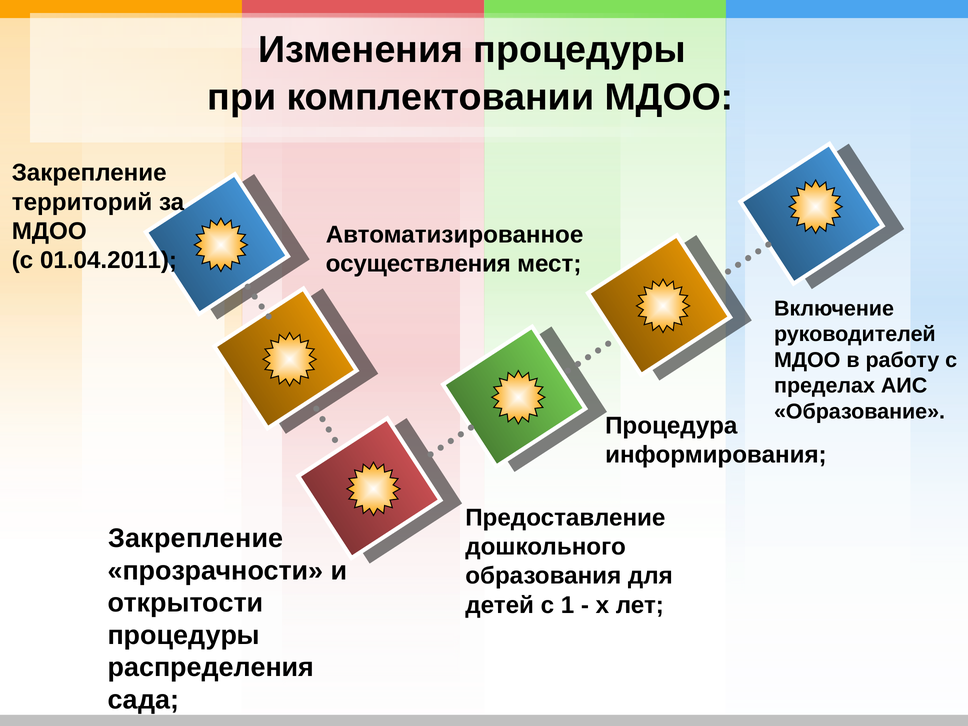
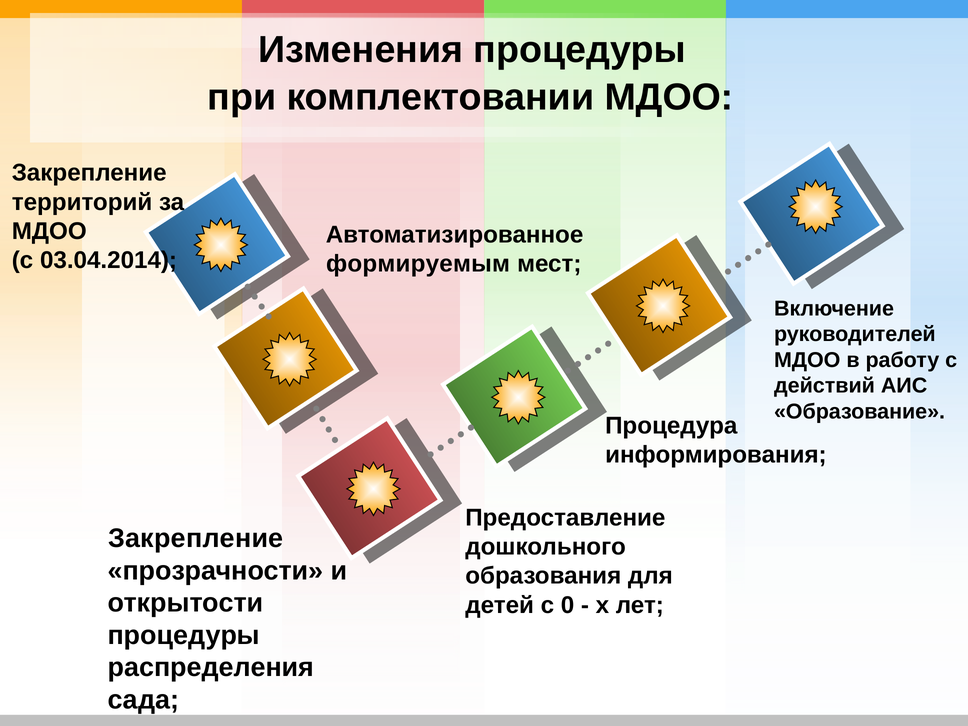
01.04.2011: 01.04.2011 -> 03.04.2014
осуществления: осуществления -> формируемым
пределах: пределах -> действий
1: 1 -> 0
